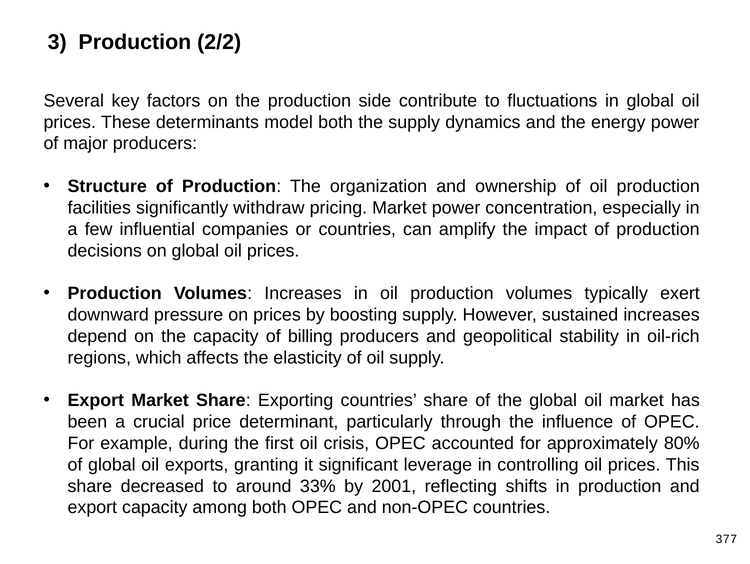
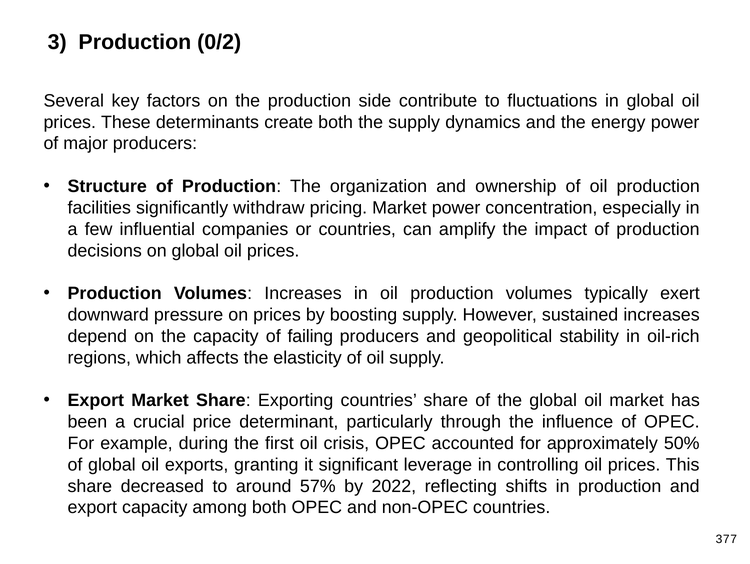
2/2: 2/2 -> 0/2
model: model -> create
billing: billing -> failing
80%: 80% -> 50%
33%: 33% -> 57%
2001: 2001 -> 2022
